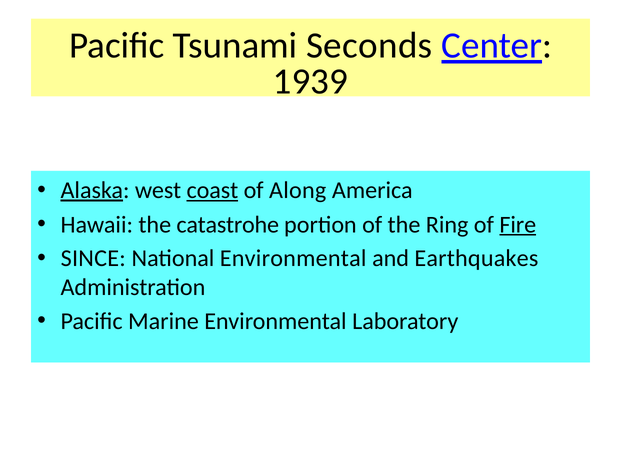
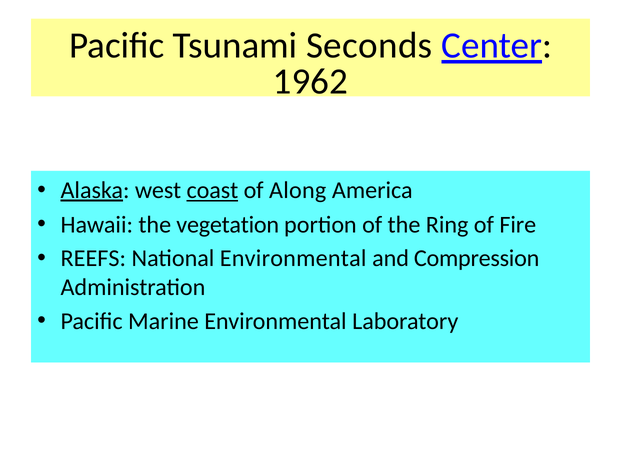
1939: 1939 -> 1962
catastrohe: catastrohe -> vegetation
Fire underline: present -> none
SINCE: SINCE -> REEFS
Earthquakes: Earthquakes -> Compression
